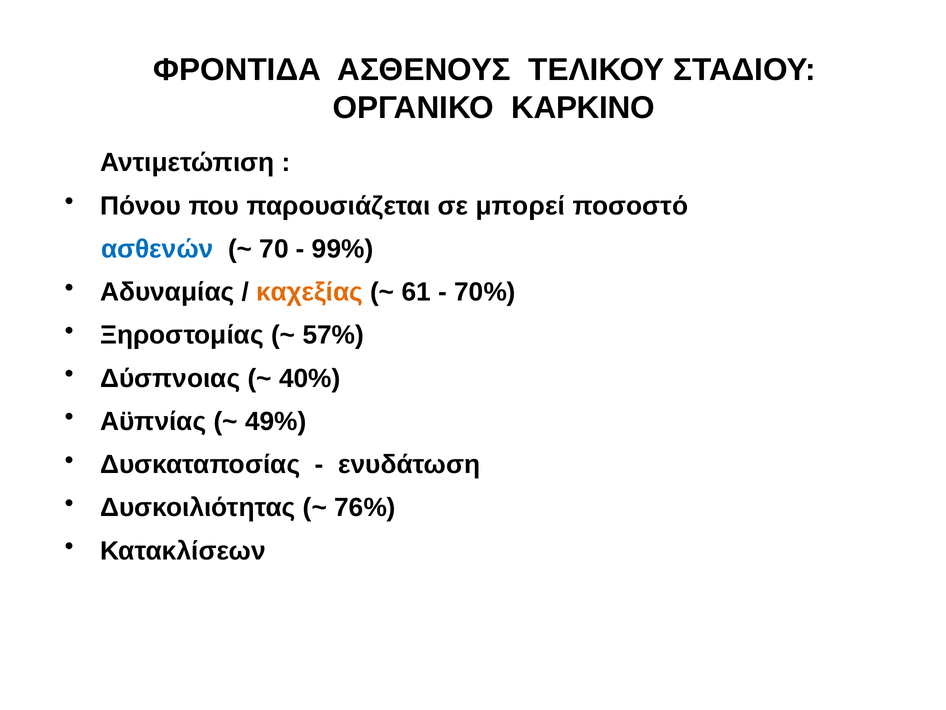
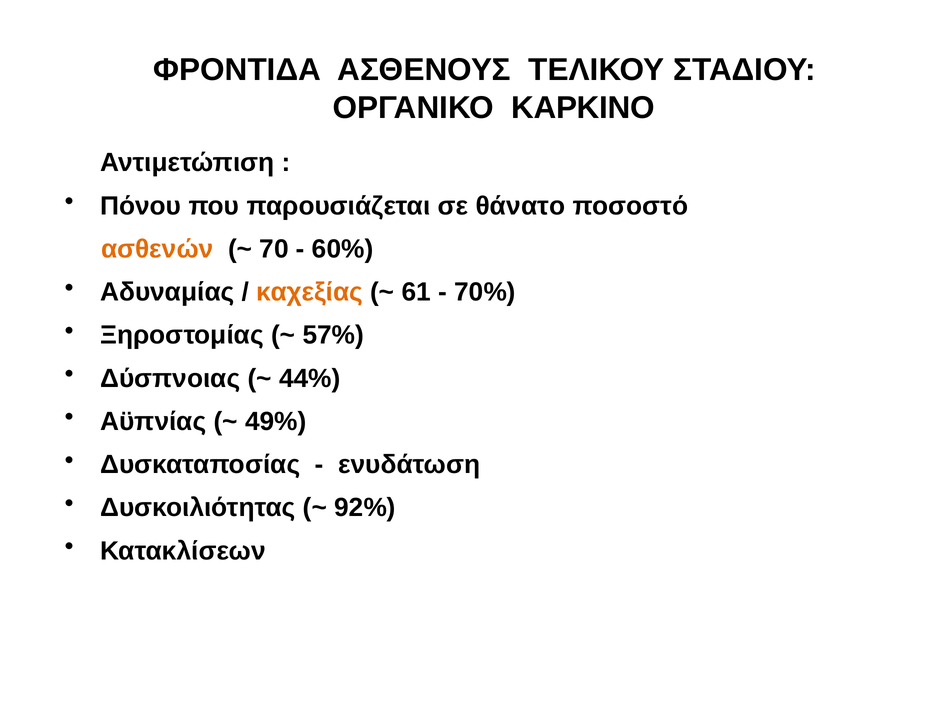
μπορεί: μπορεί -> θάνατο
ασθενών colour: blue -> orange
99%: 99% -> 60%
40%: 40% -> 44%
76%: 76% -> 92%
